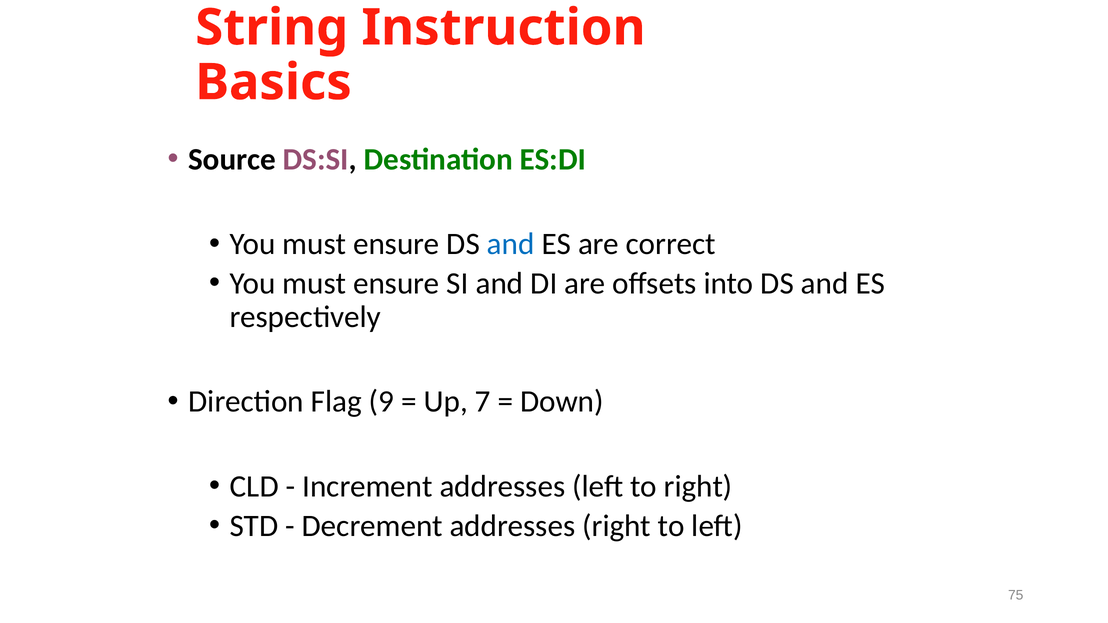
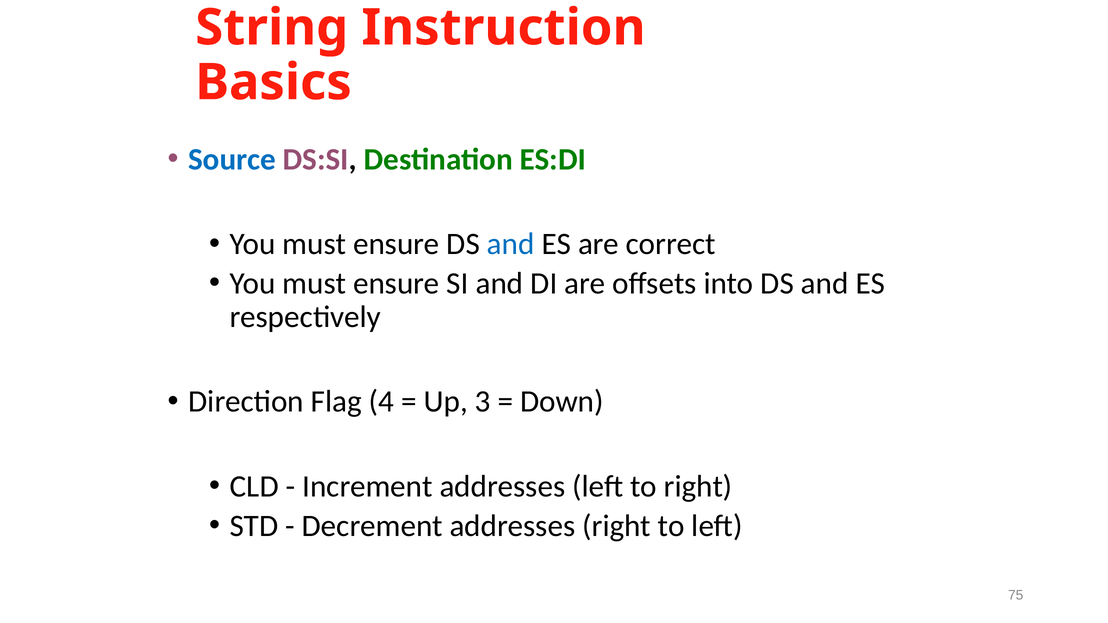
Source colour: black -> blue
9: 9 -> 4
7: 7 -> 3
